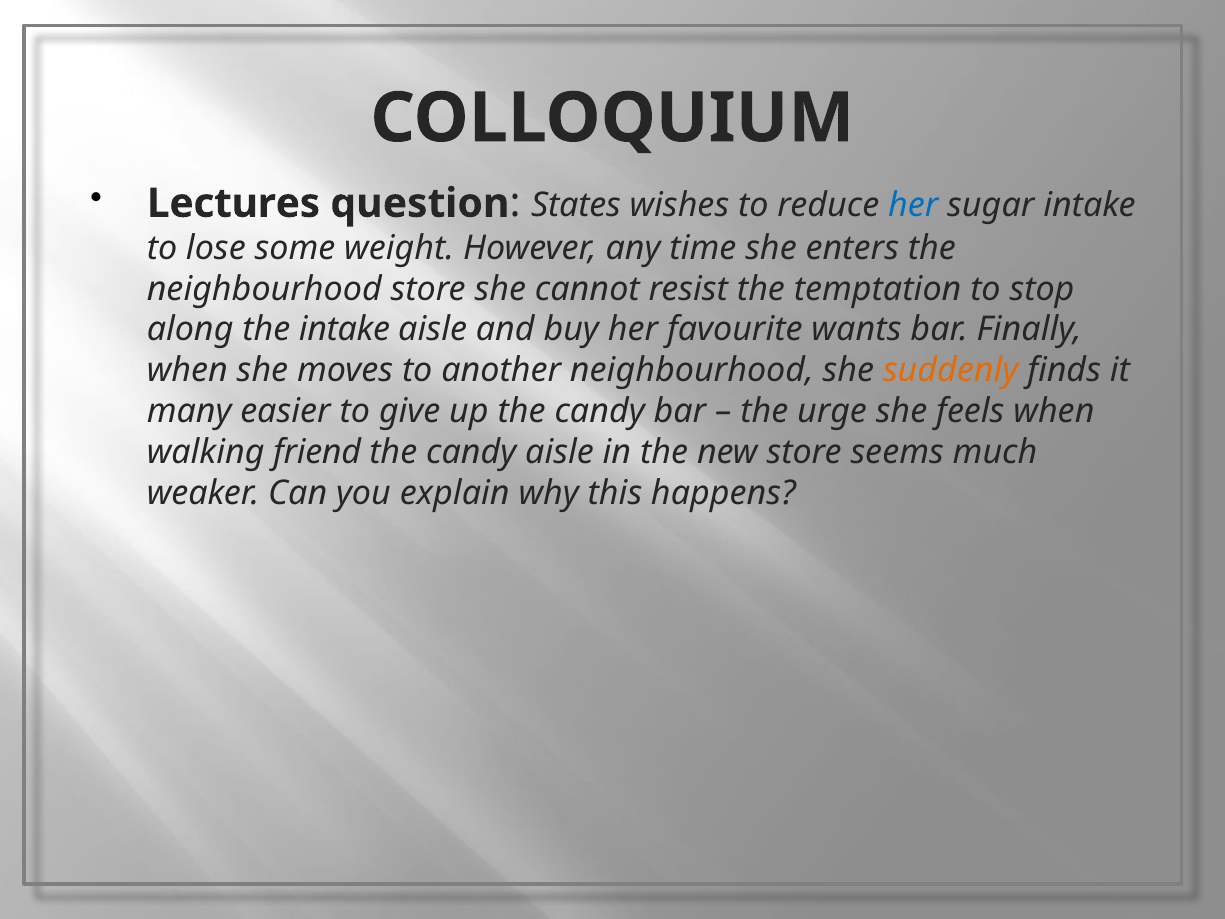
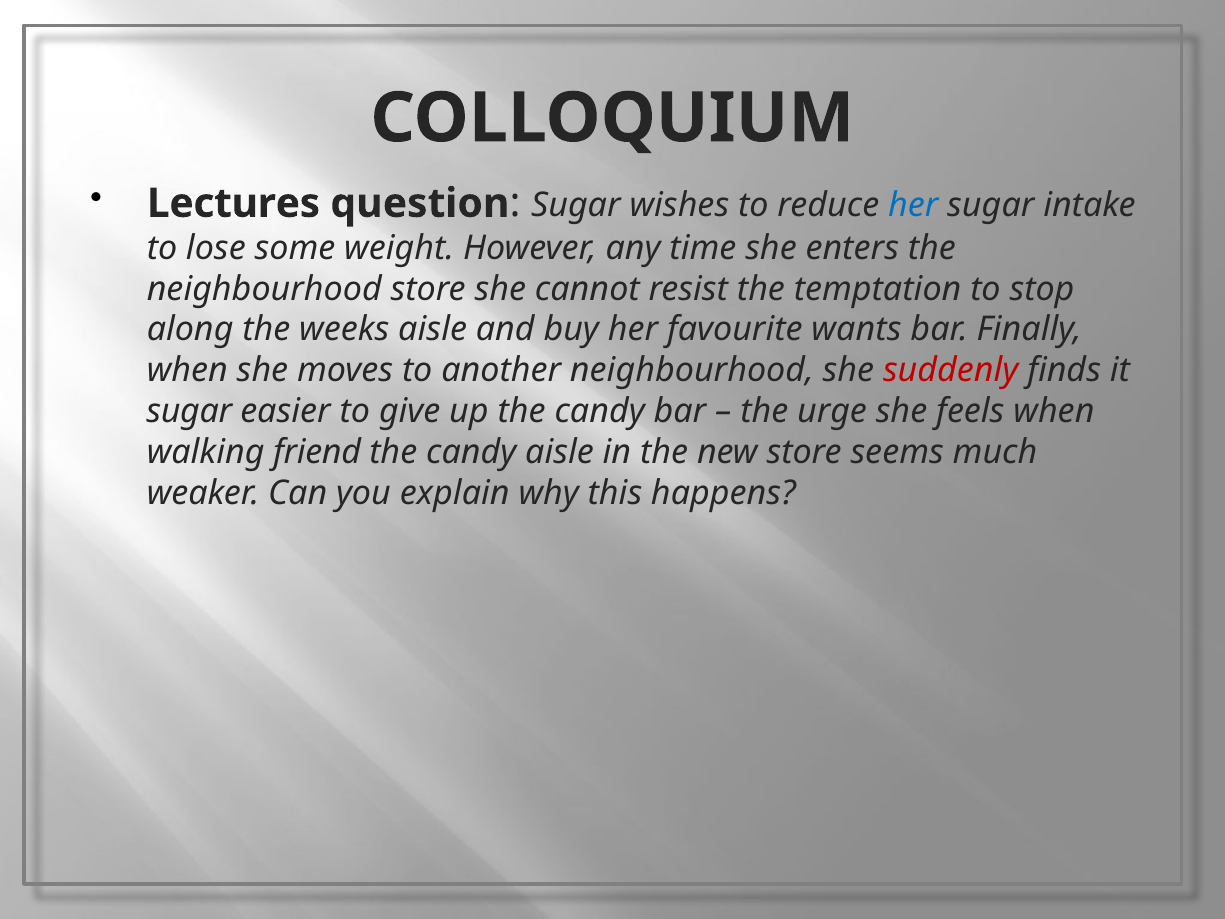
States at (576, 206): States -> Sugar
the intake: intake -> weeks
suddenly colour: orange -> red
many at (189, 411): many -> sugar
